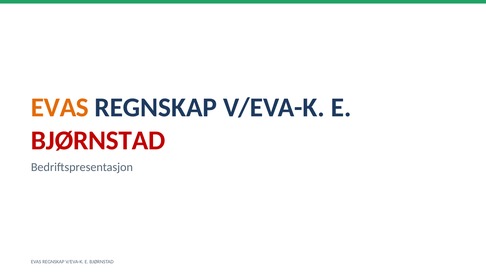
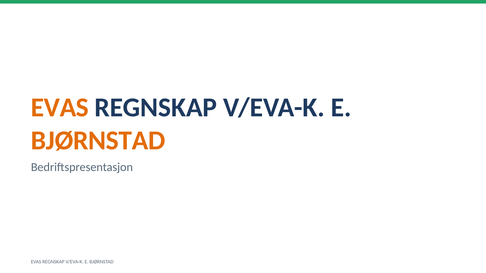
BJØRNSTAD at (98, 141) colour: red -> orange
